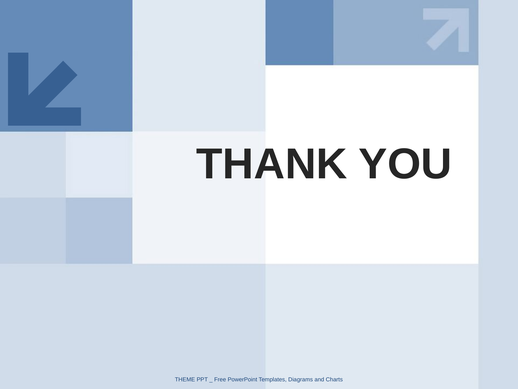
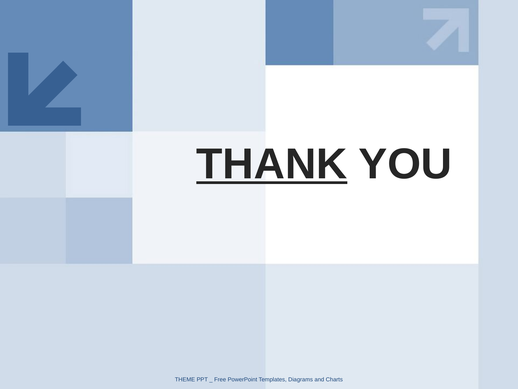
THANK underline: none -> present
